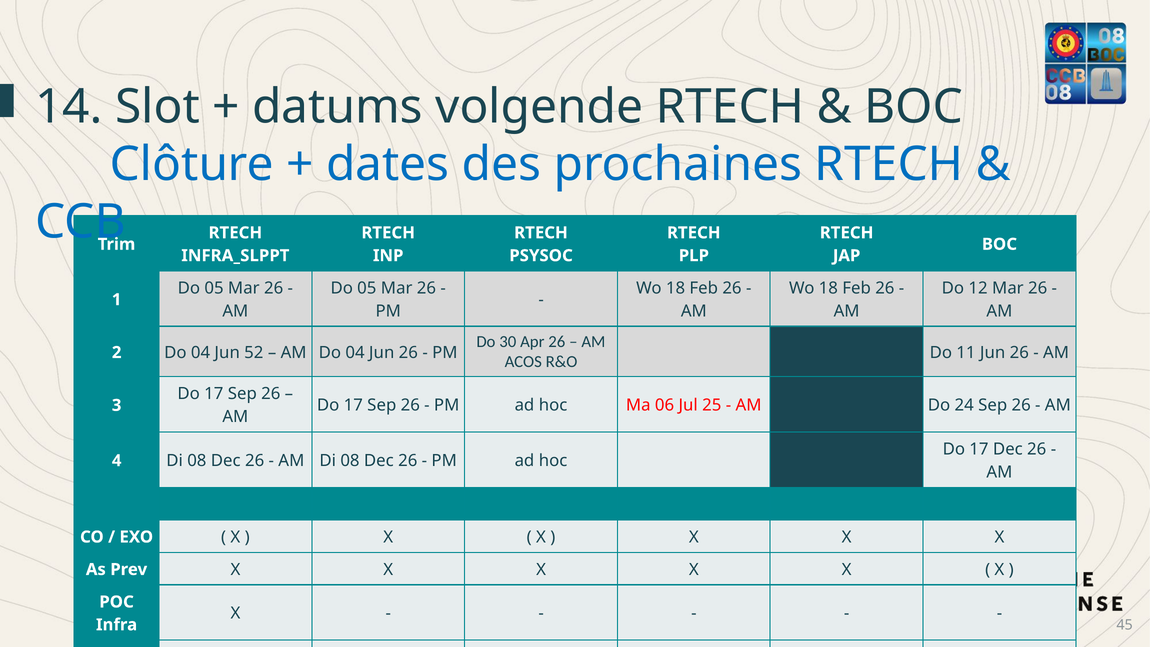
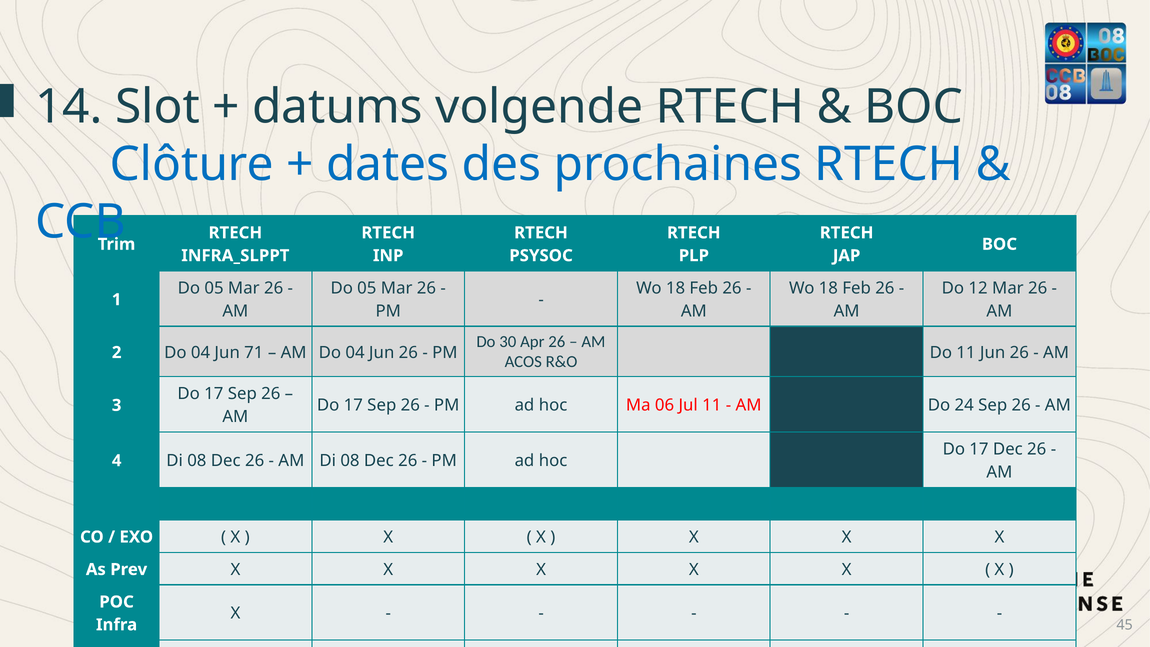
52: 52 -> 71
Jul 25: 25 -> 11
